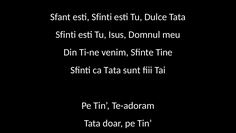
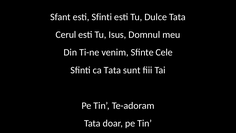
Sfinti at (66, 35): Sfinti -> Cerul
Tine: Tine -> Cele
